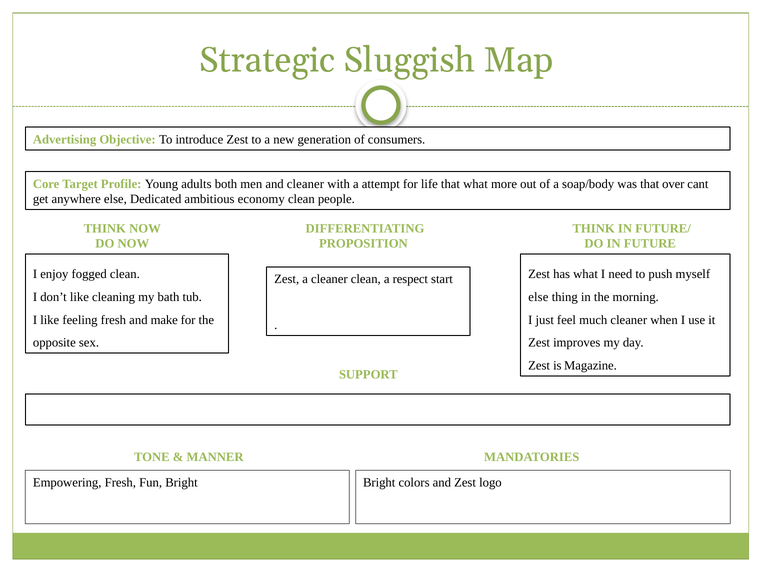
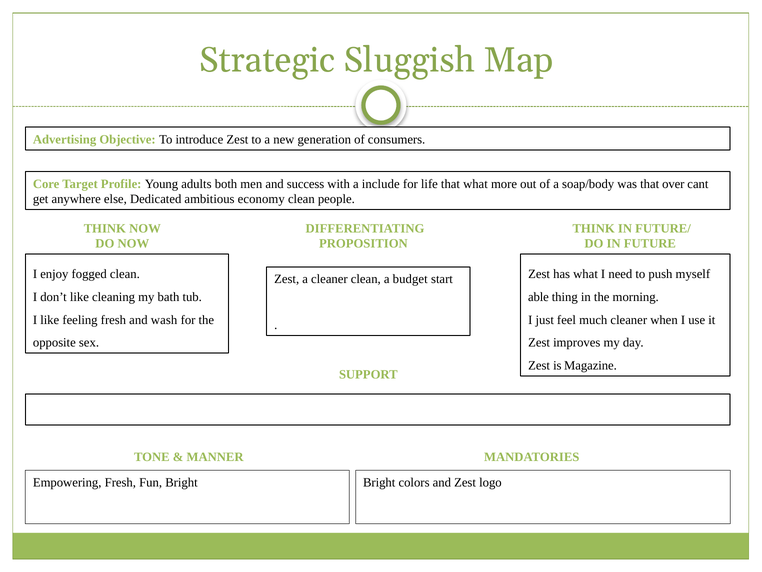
and cleaner: cleaner -> success
attempt: attempt -> include
respect: respect -> budget
else at (538, 297): else -> able
make: make -> wash
